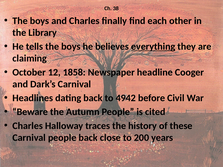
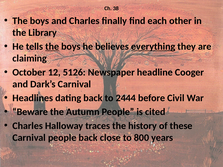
the at (52, 47) underline: none -> present
1858: 1858 -> 5126
4942: 4942 -> 2444
200: 200 -> 800
